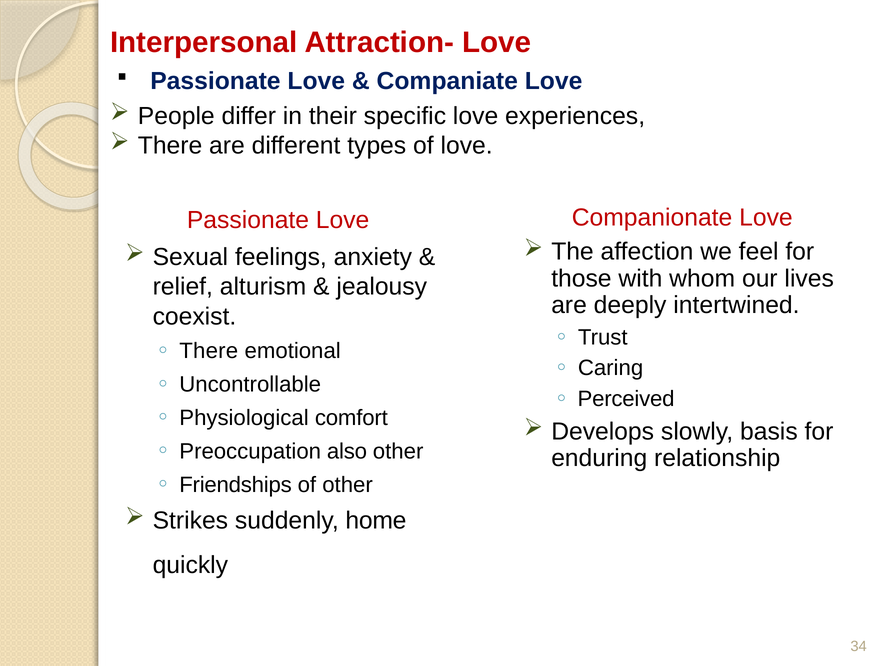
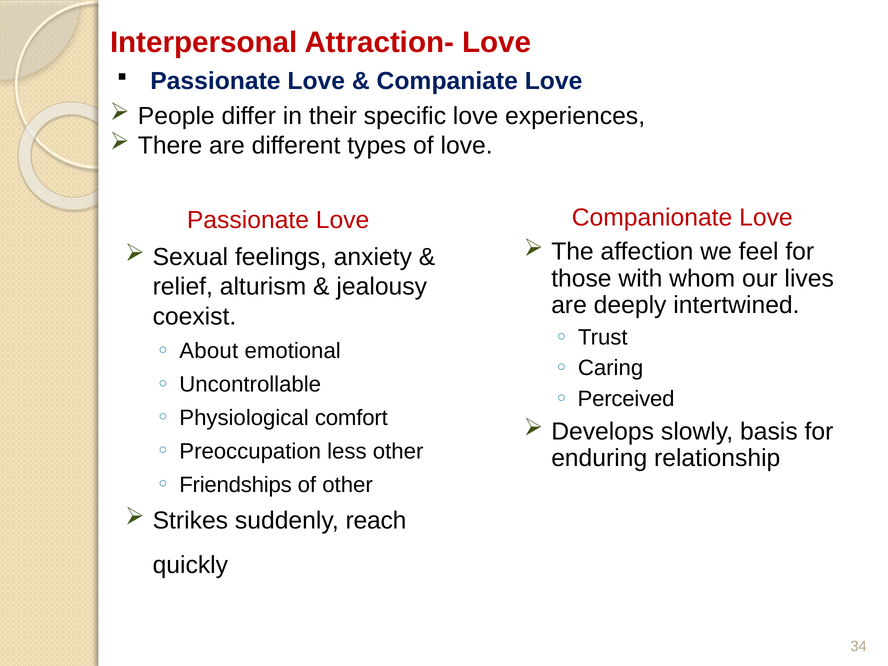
There at (209, 351): There -> About
also: also -> less
home: home -> reach
